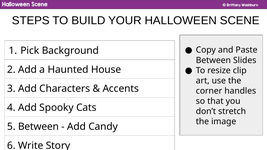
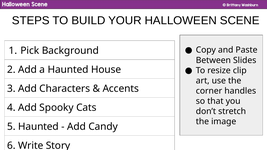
5 Between: Between -> Haunted
